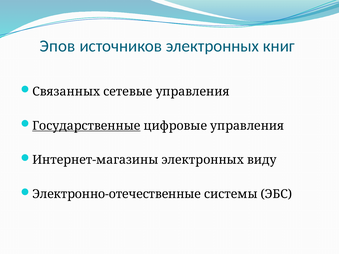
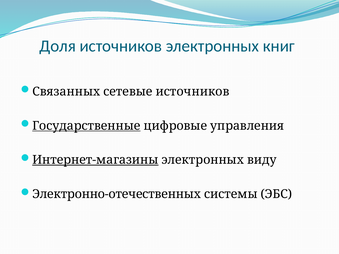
Эпов: Эпов -> Доля
сетевые управления: управления -> источников
Интернет-магазины underline: none -> present
Электронно-отечественные: Электронно-отечественные -> Электронно-отечественных
